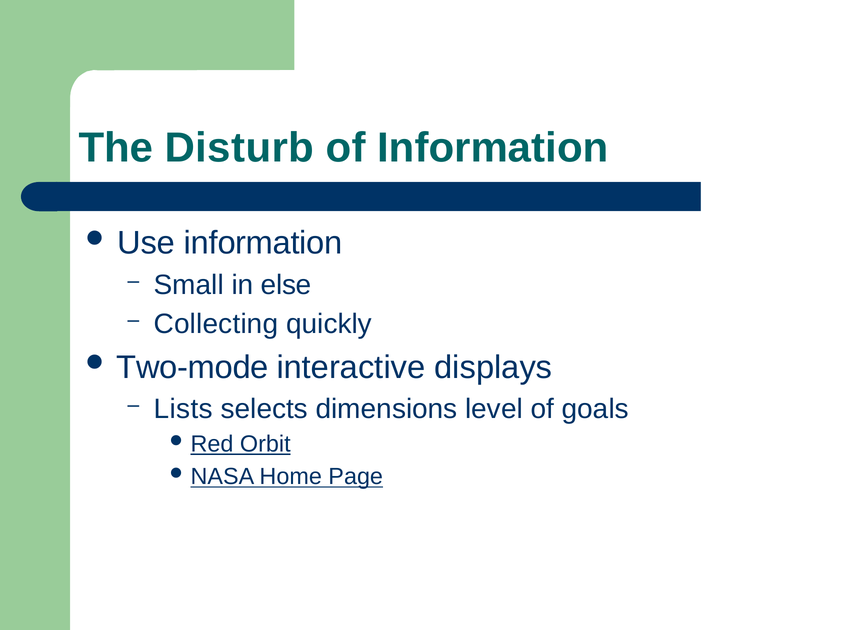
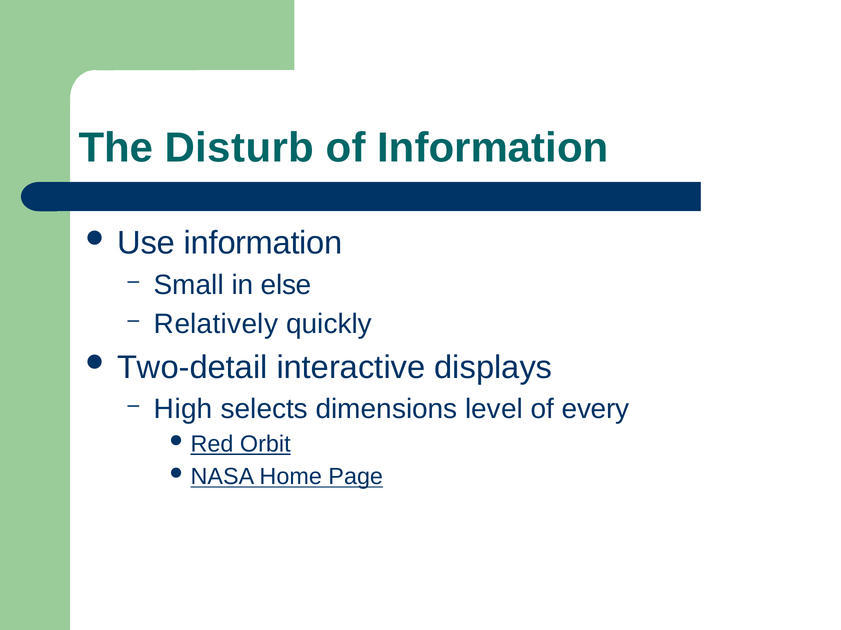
Collecting: Collecting -> Relatively
Two-mode: Two-mode -> Two-detail
Lists: Lists -> High
goals: goals -> every
